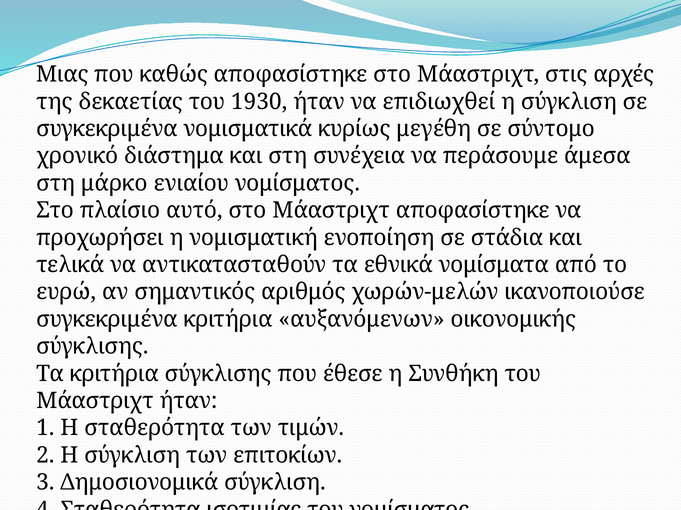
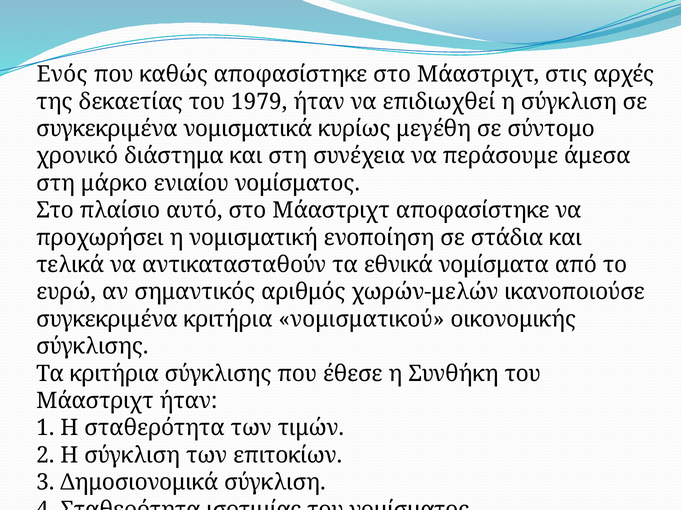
Μιας: Μιας -> Ενός
1930: 1930 -> 1979
αυξανόμενων: αυξανόμενων -> νομισματικού
